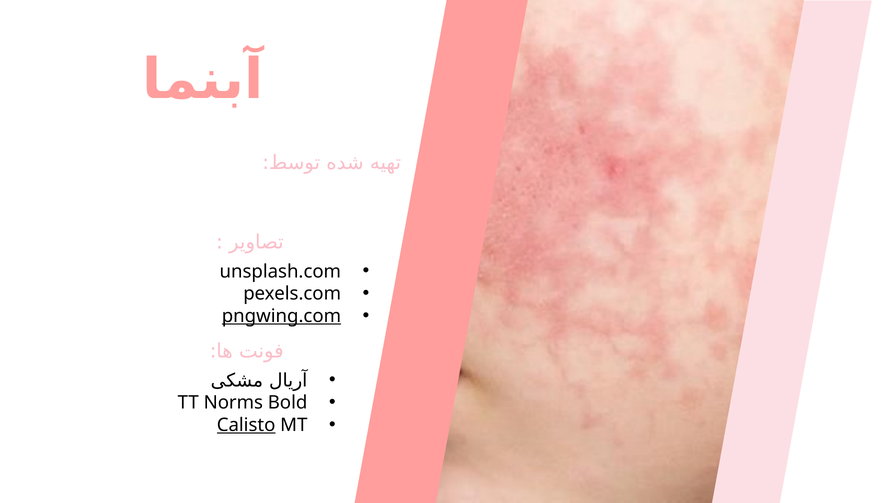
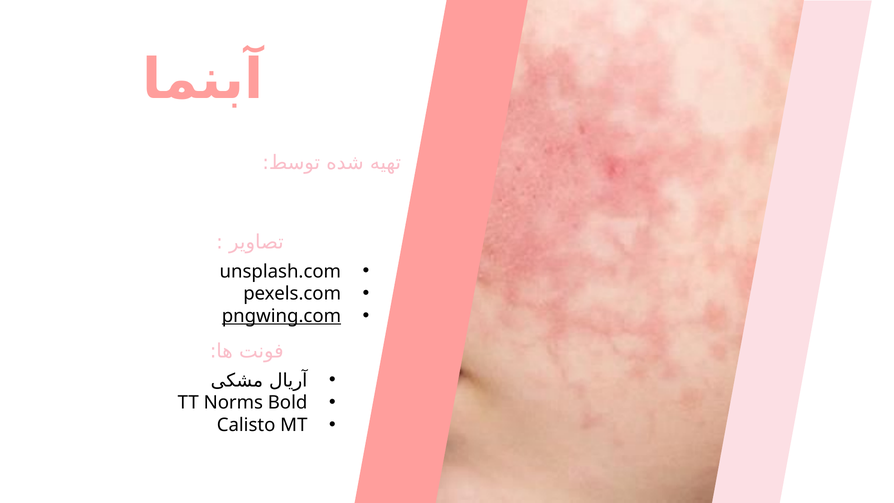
Calisto underline: present -> none
